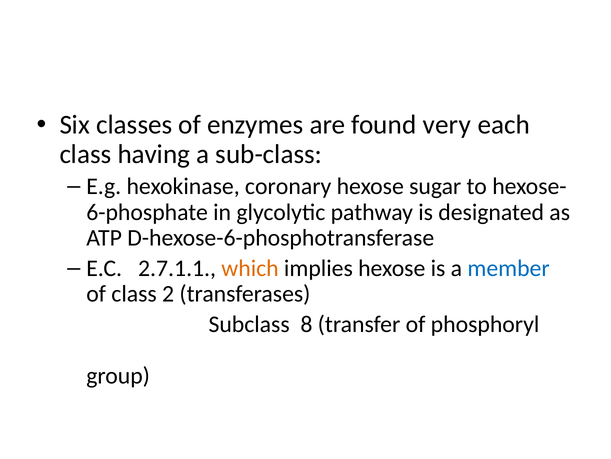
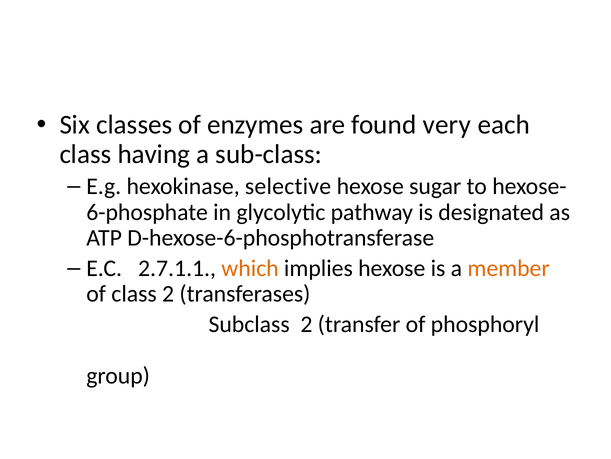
coronary: coronary -> selective
member colour: blue -> orange
Subclass 8: 8 -> 2
